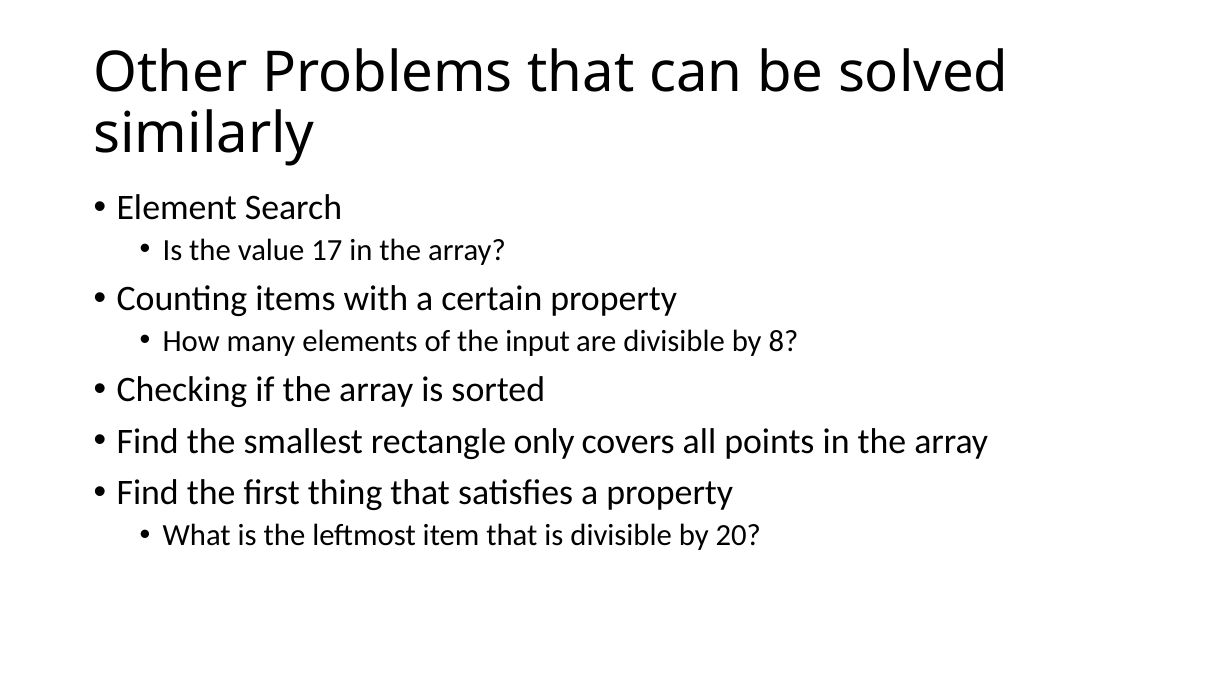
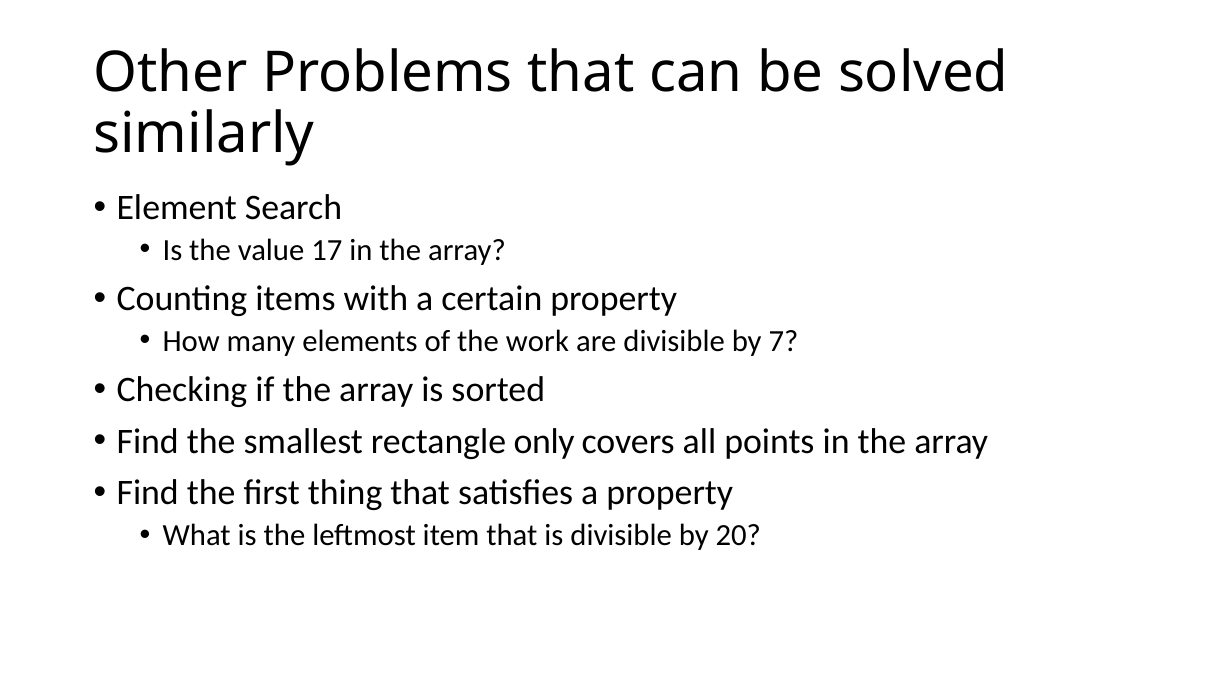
input: input -> work
8: 8 -> 7
